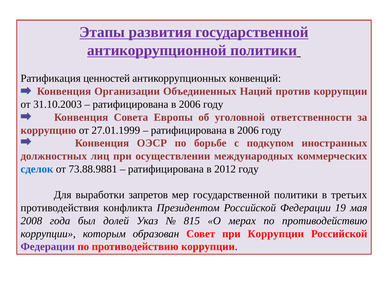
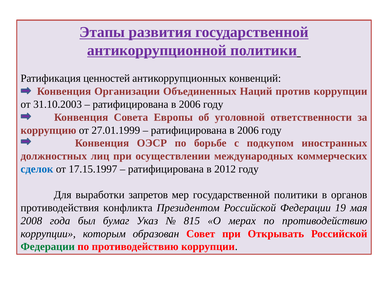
73.88.9881: 73.88.9881 -> 17.15.1997
третьих: третьих -> органов
долей: долей -> бумаг
при Коррупции: Коррупции -> Открывать
Федерации at (48, 247) colour: purple -> green
